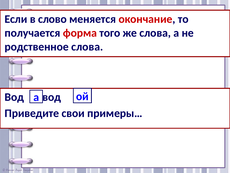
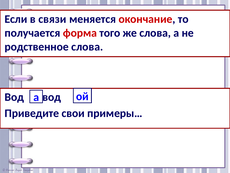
слово: слово -> связи
